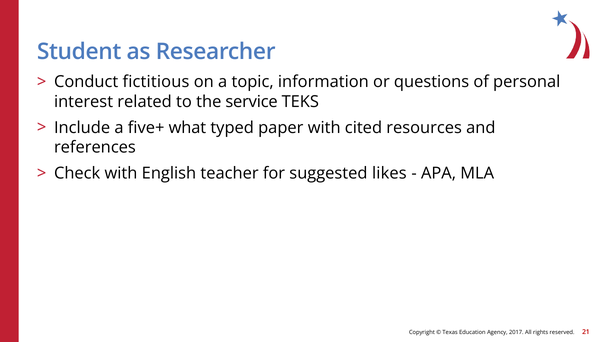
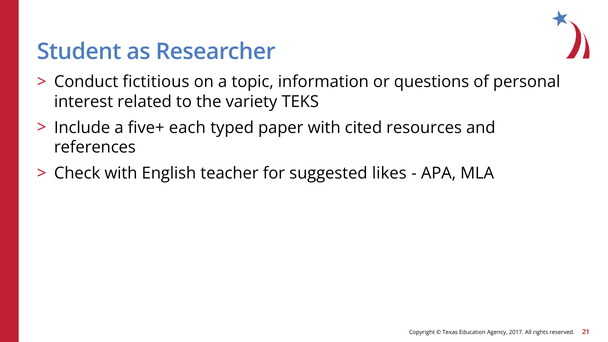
service: service -> variety
what: what -> each
